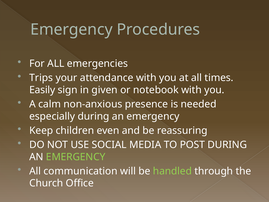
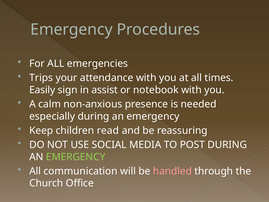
given: given -> assist
even: even -> read
handled colour: light green -> pink
